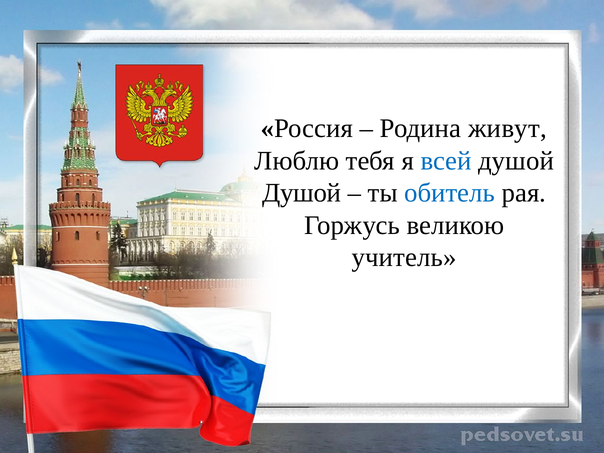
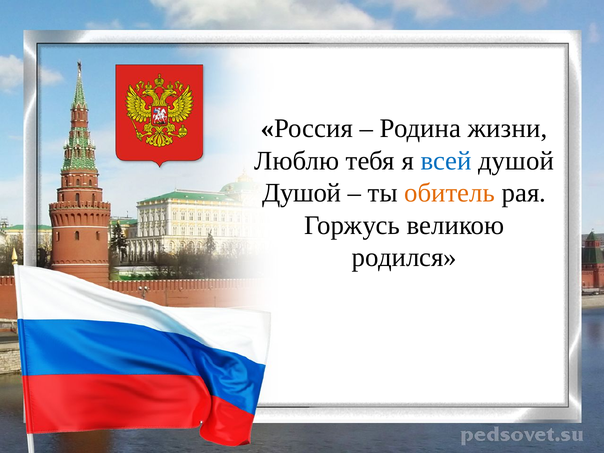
живут: живут -> жизни
обитель colour: blue -> orange
учитель: учитель -> родился
